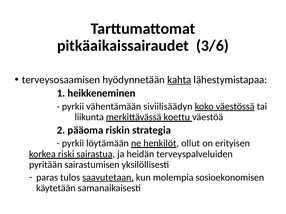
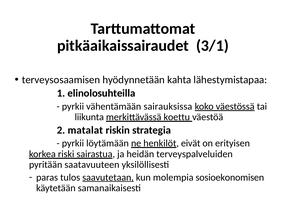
3/6: 3/6 -> 3/1
kahta underline: present -> none
heikkeneminen: heikkeneminen -> elinolosuhteilla
siviilisäädyn: siviilisäädyn -> sairauksissa
pääoma: pääoma -> matalat
ollut: ollut -> eivät
sairastumisen: sairastumisen -> saatavuuteen
